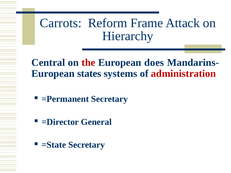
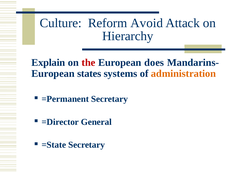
Carrots: Carrots -> Culture
Frame: Frame -> Avoid
Central: Central -> Explain
administration colour: red -> orange
